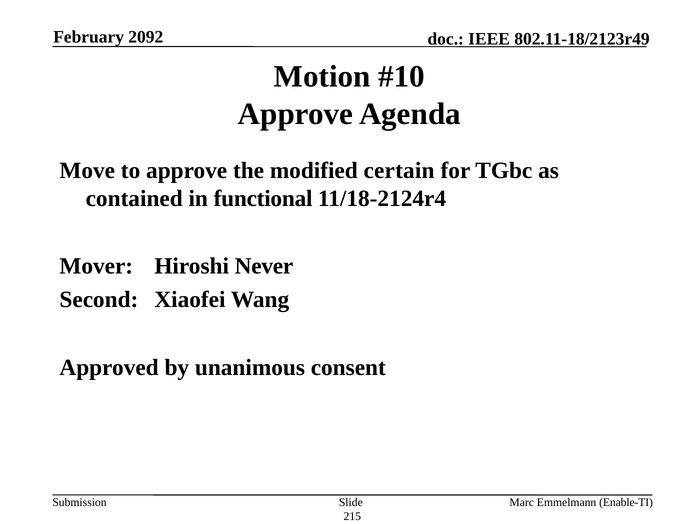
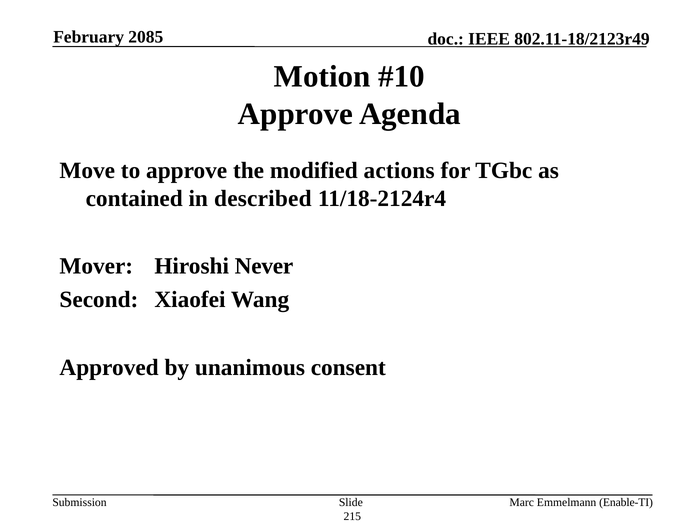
2092: 2092 -> 2085
certain: certain -> actions
functional: functional -> described
